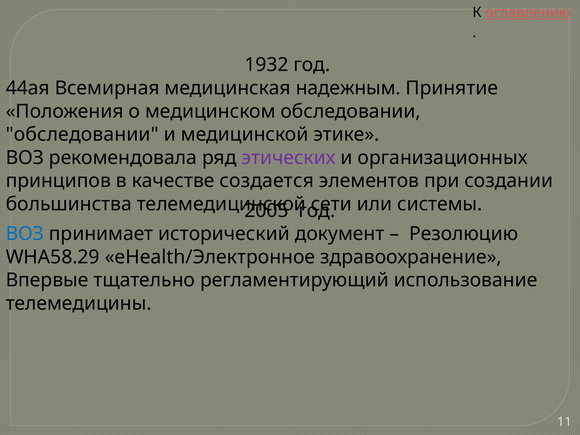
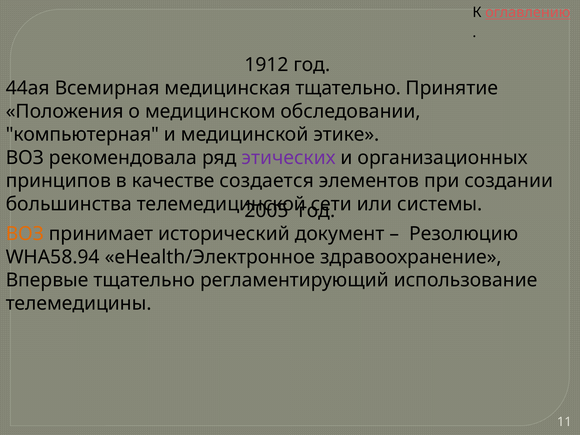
1932: 1932 -> 1912
медицинская надежным: надежным -> тщательно
обследовании at (82, 135): обследовании -> компьютерная
ВОЗ at (25, 234) colour: blue -> orange
WHA58.29: WHA58.29 -> WHA58.94
